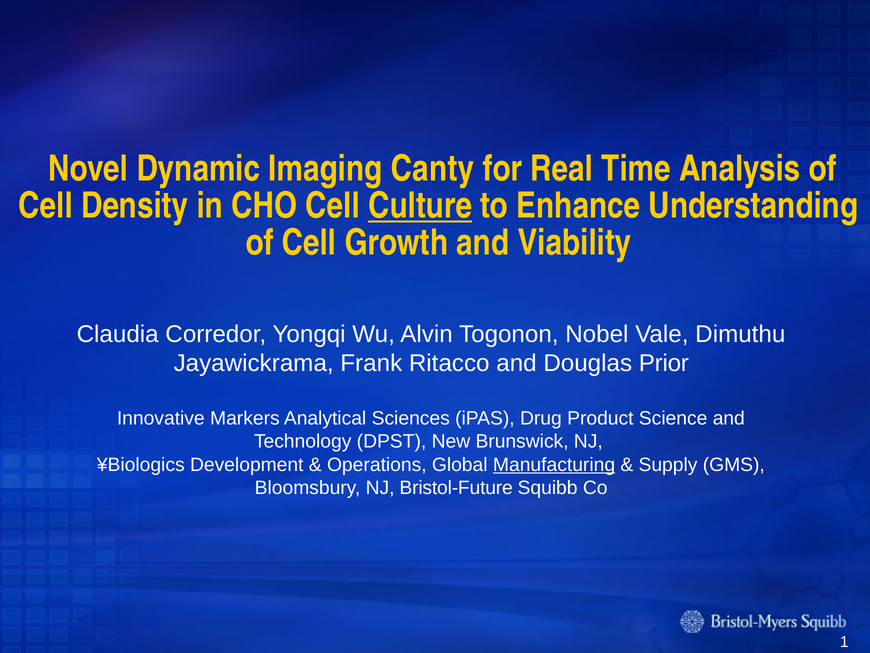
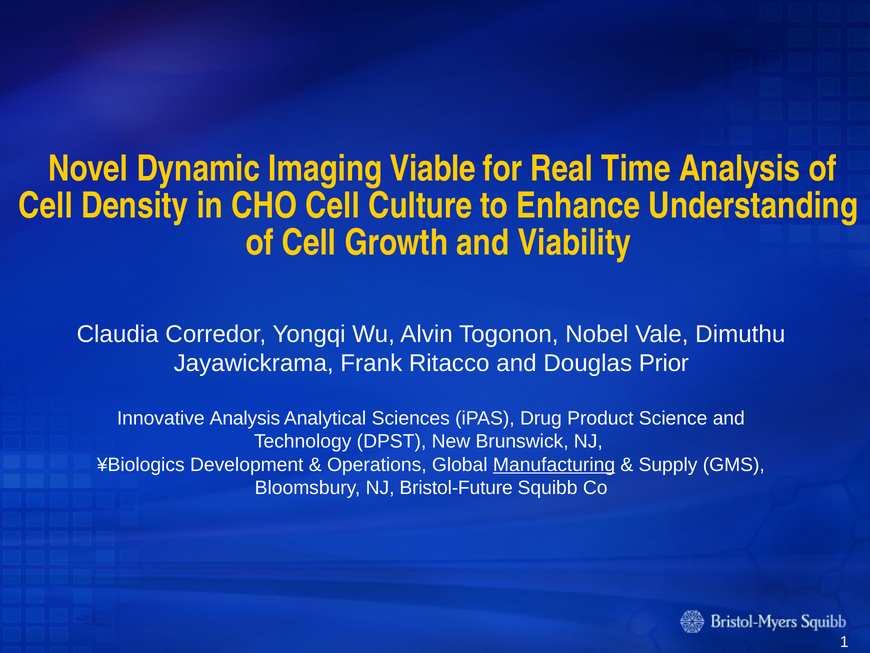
Canty: Canty -> Viable
Culture underline: present -> none
Innovative Markers: Markers -> Analysis
